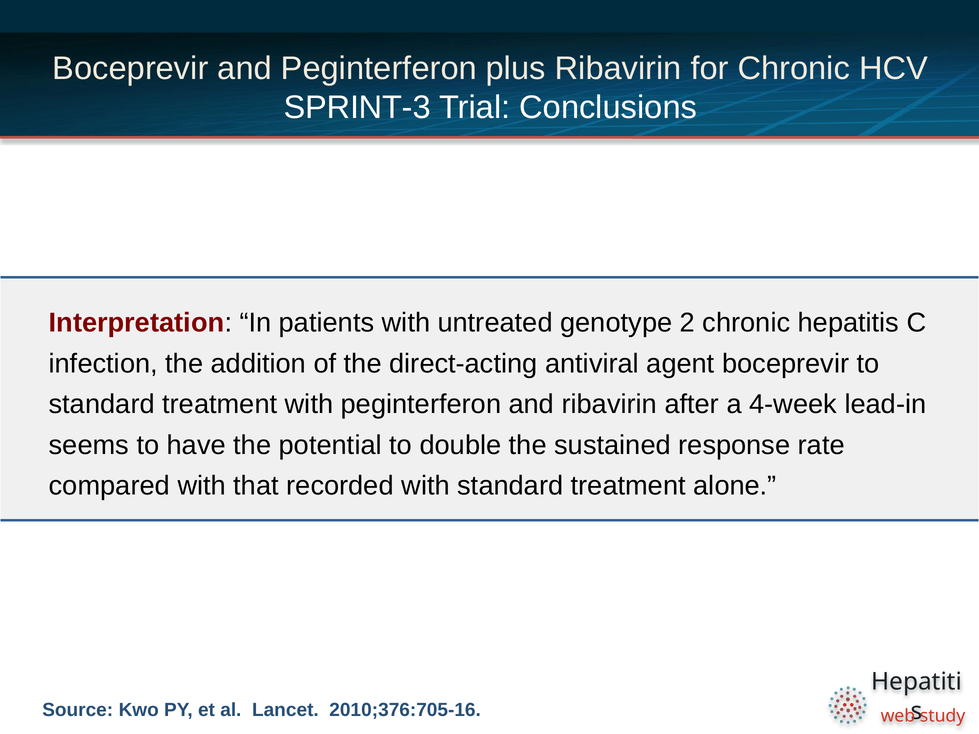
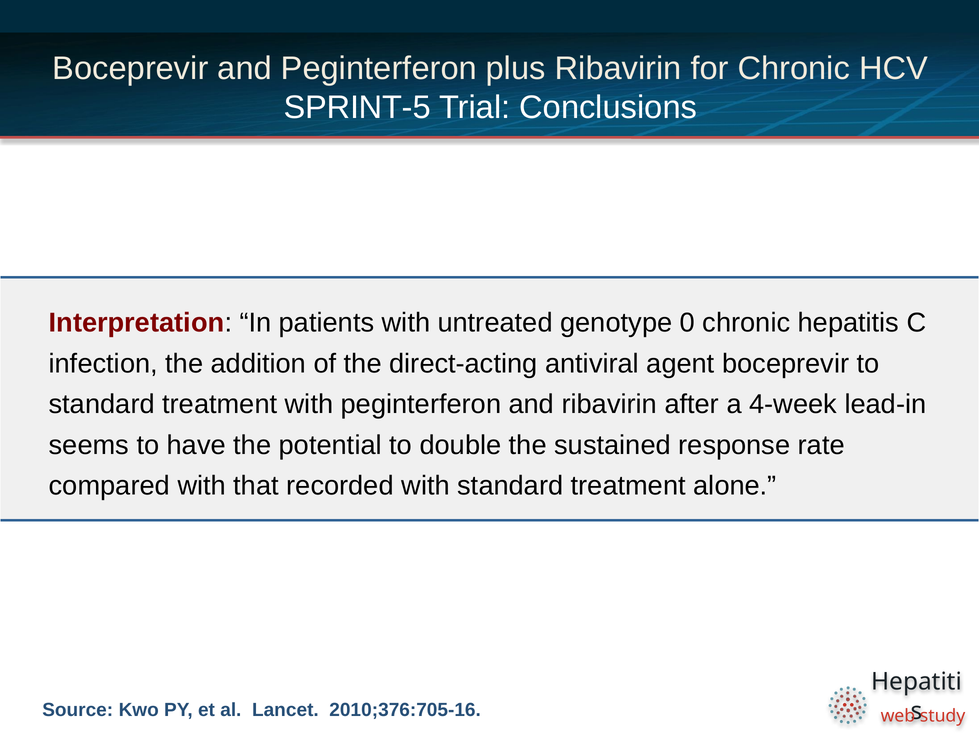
SPRINT-3: SPRINT-3 -> SPRINT-5
2: 2 -> 0
